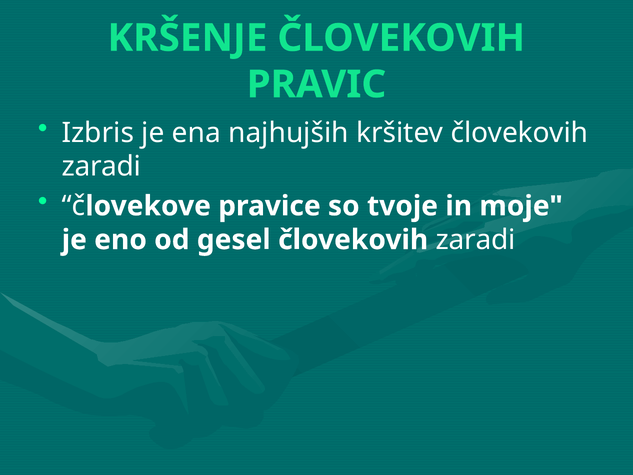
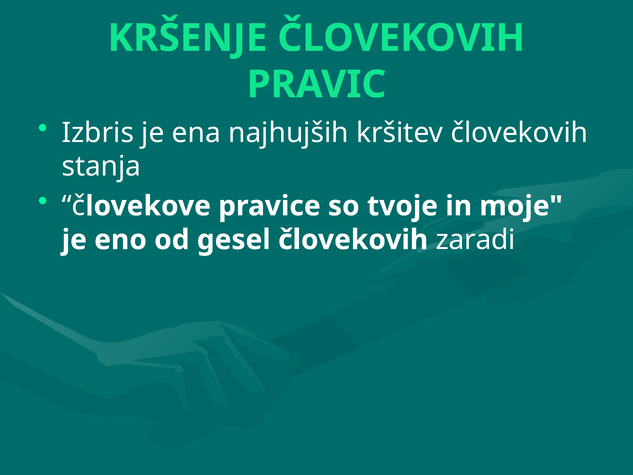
zaradi at (101, 167): zaradi -> stanja
